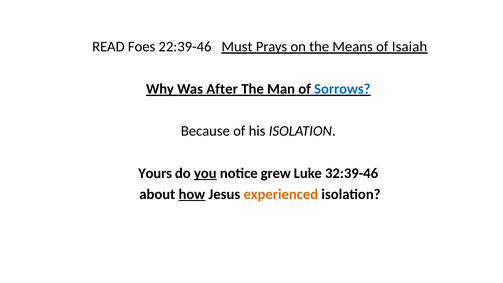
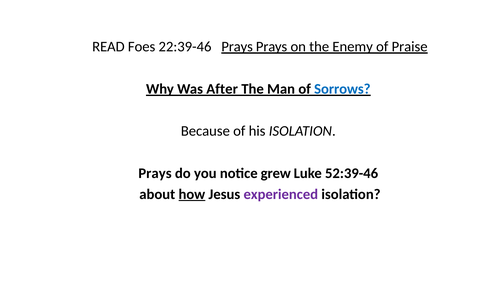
22:39-46 Must: Must -> Prays
Means: Means -> Enemy
Isaiah: Isaiah -> Praise
Yours at (155, 173): Yours -> Prays
you underline: present -> none
32:39-46: 32:39-46 -> 52:39-46
experienced colour: orange -> purple
